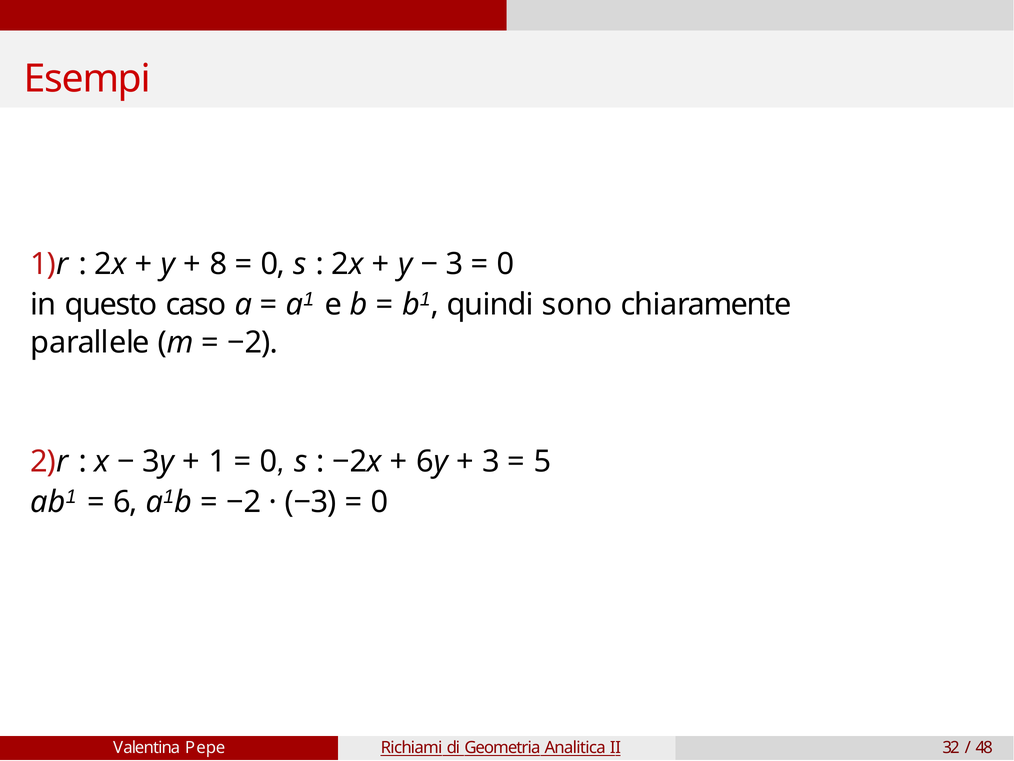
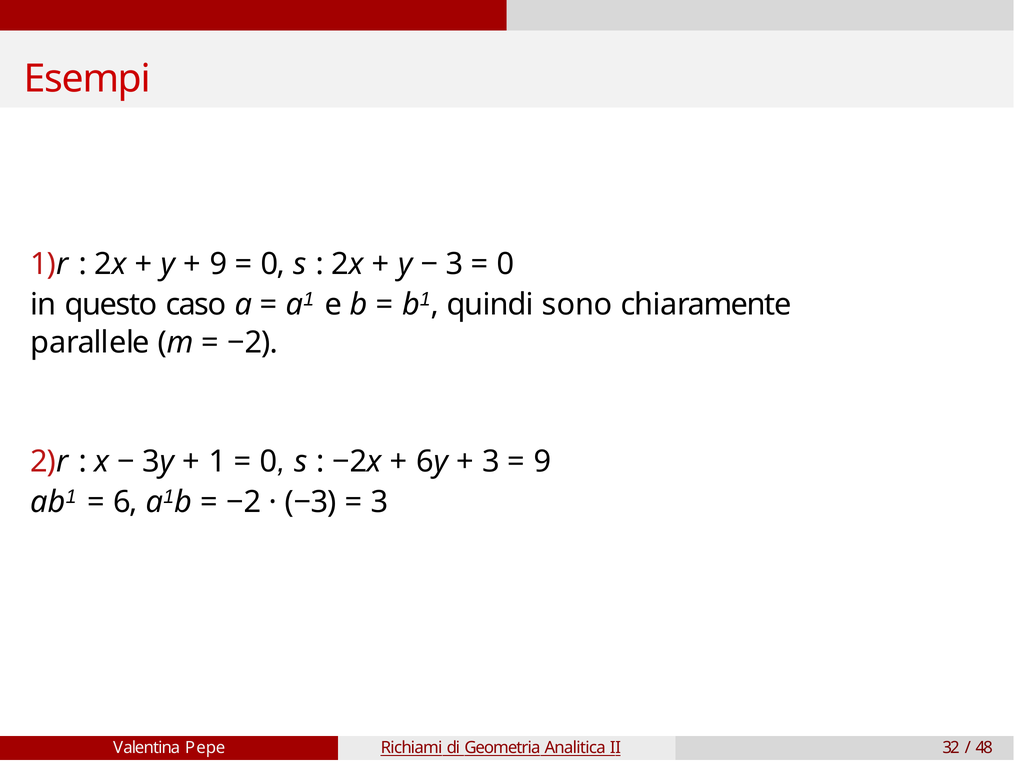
8 at (218, 264): 8 -> 9
5 at (542, 462): 5 -> 9
0 at (380, 502): 0 -> 3
